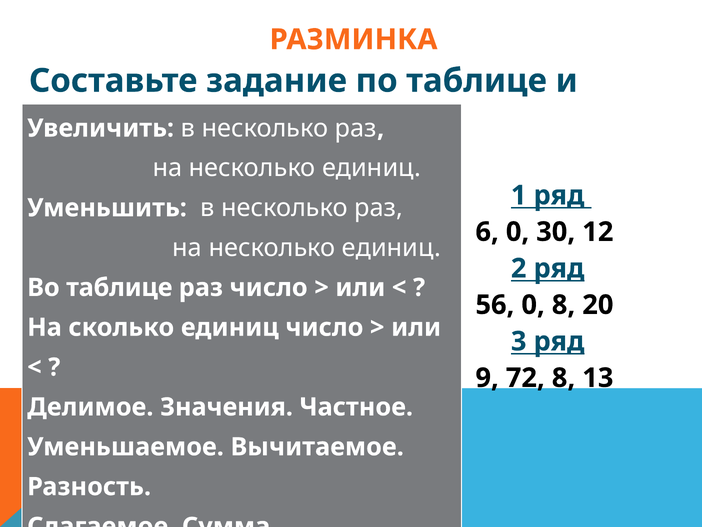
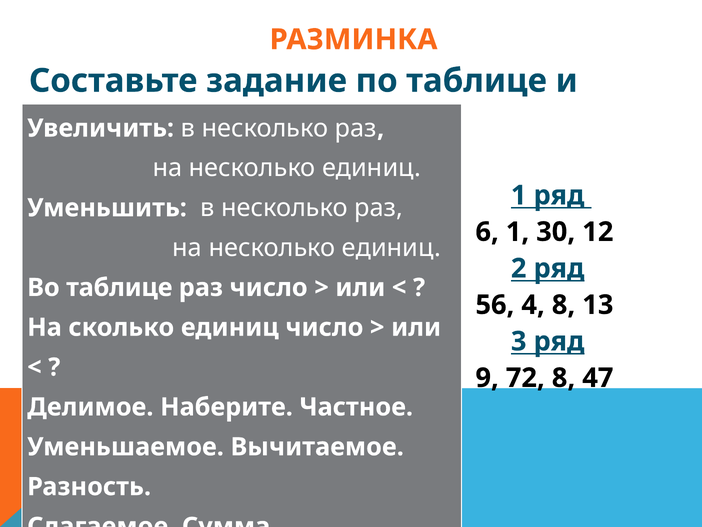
6 0: 0 -> 1
56 0: 0 -> 4
20: 20 -> 13
13: 13 -> 47
Значения: Значения -> Наберите
